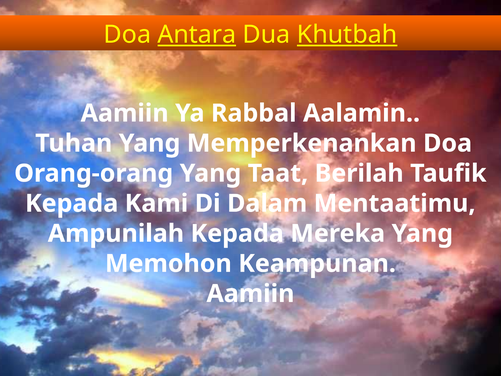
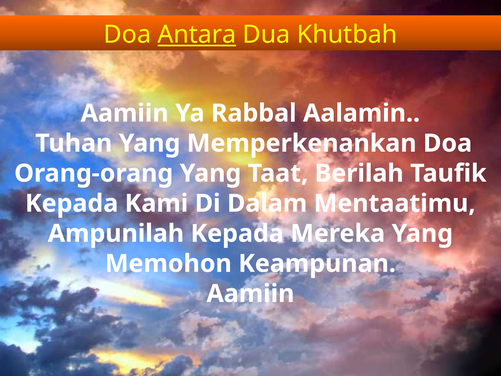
Khutbah underline: present -> none
